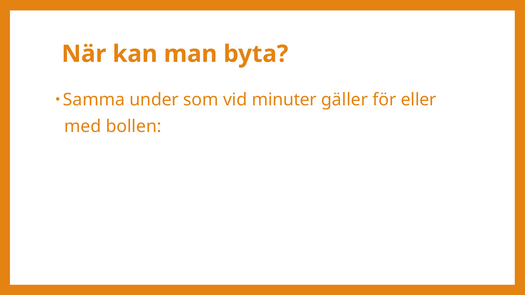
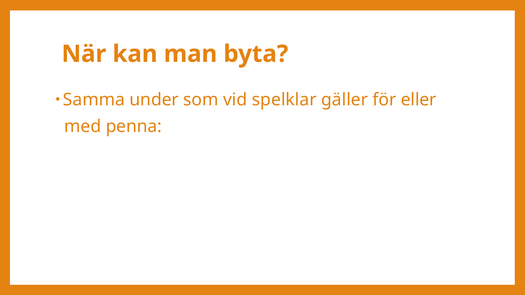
minuter: minuter -> spelklar
bollen: bollen -> penna
